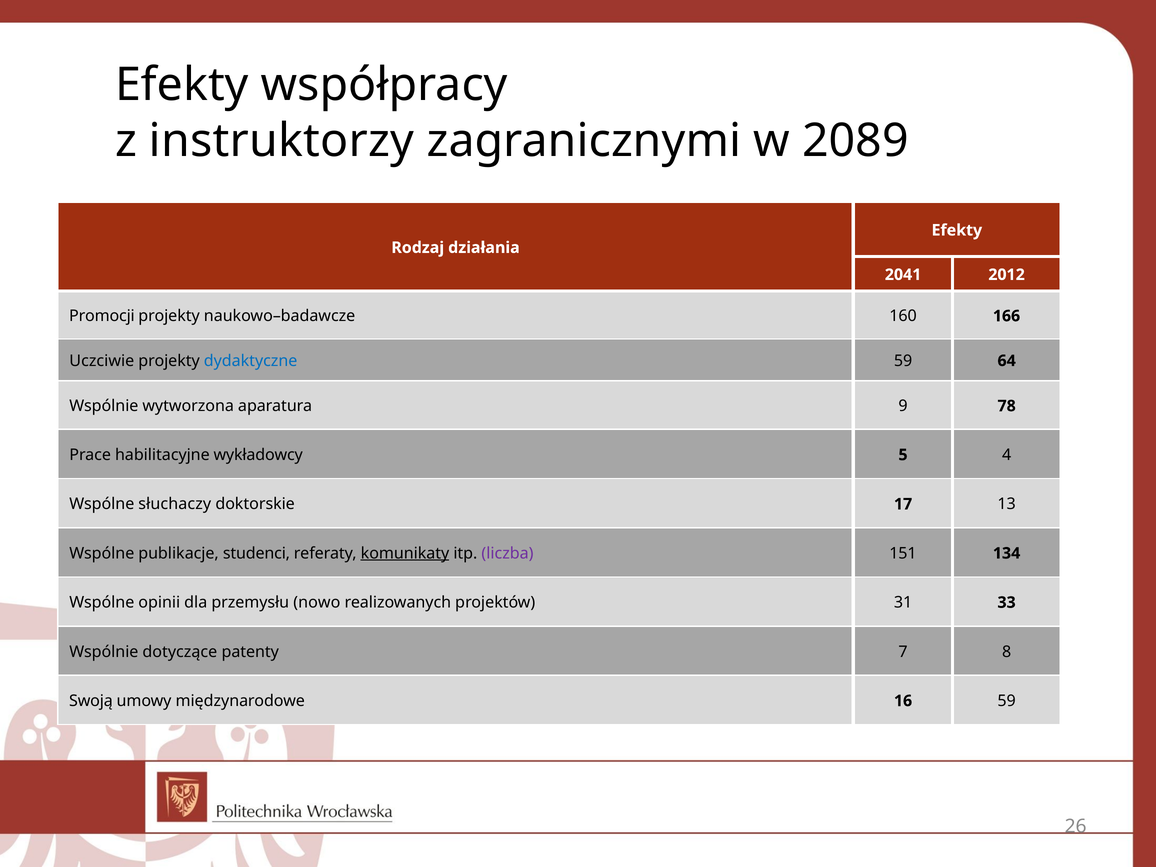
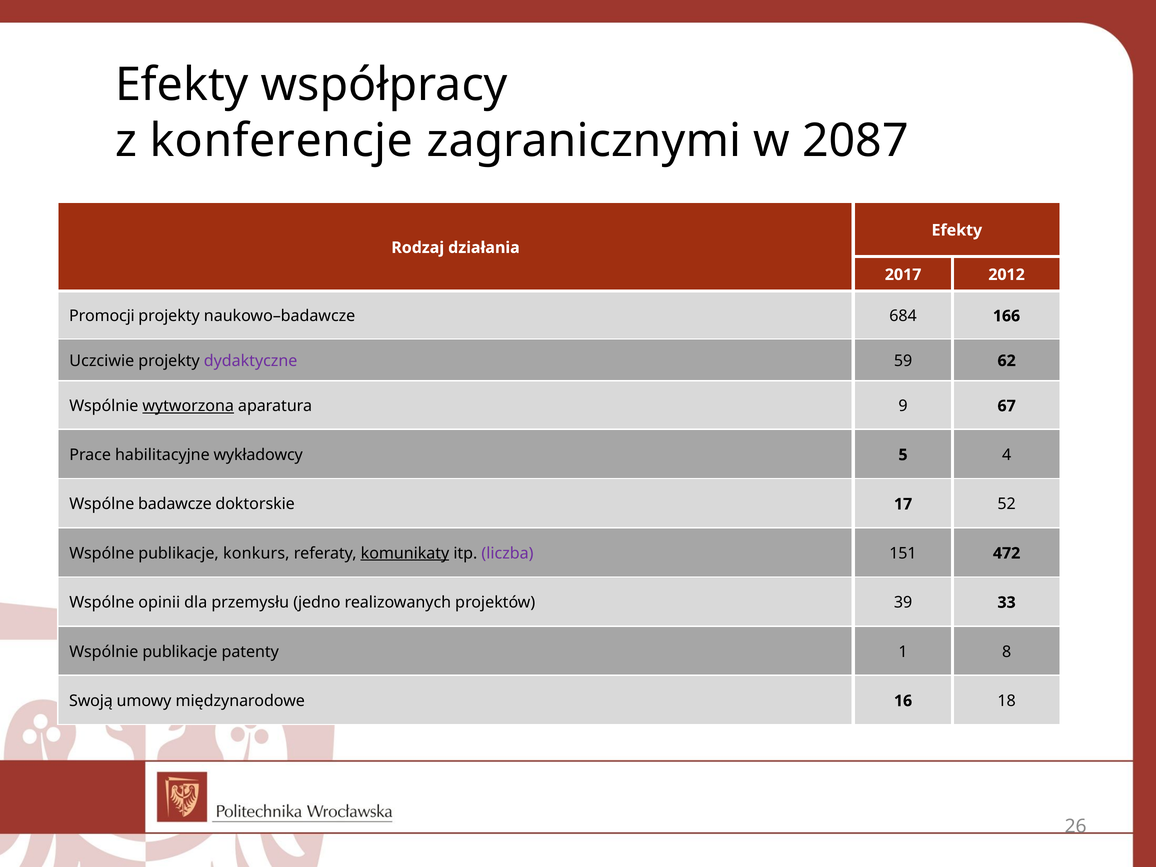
instruktorzy: instruktorzy -> konferencje
2089: 2089 -> 2087
2041: 2041 -> 2017
160: 160 -> 684
dydaktyczne colour: blue -> purple
64: 64 -> 62
wytworzona underline: none -> present
78: 78 -> 67
słuchaczy: słuchaczy -> badawcze
13: 13 -> 52
studenci: studenci -> konkurs
134: 134 -> 472
nowo: nowo -> jedno
31: 31 -> 39
Wspólnie dotyczące: dotyczące -> publikacje
7: 7 -> 1
16 59: 59 -> 18
